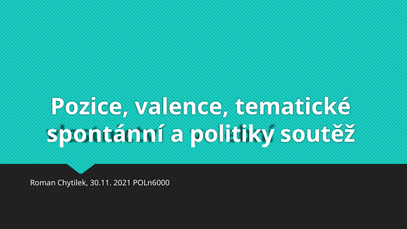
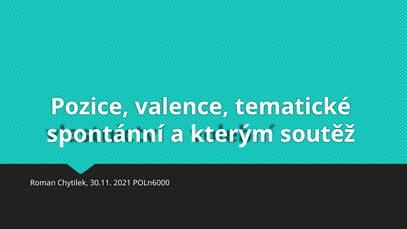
politiky: politiky -> kterým
